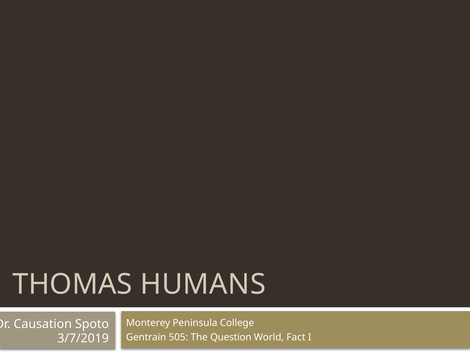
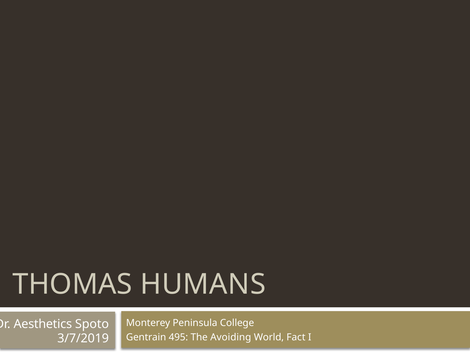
Causation: Causation -> Aesthetics
505: 505 -> 495
Question: Question -> Avoiding
